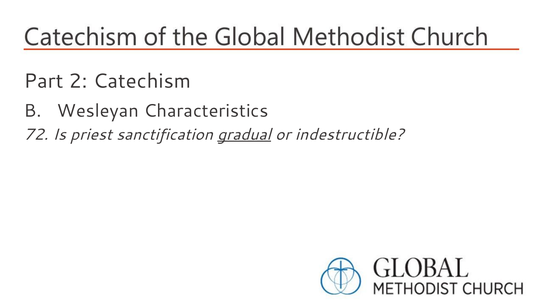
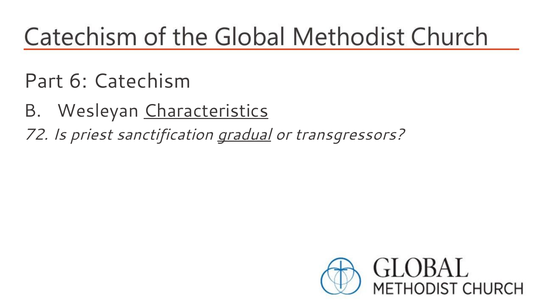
2: 2 -> 6
Characteristics underline: none -> present
indestructible: indestructible -> transgressors
